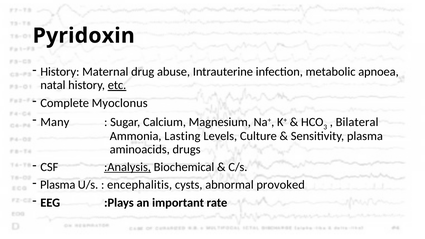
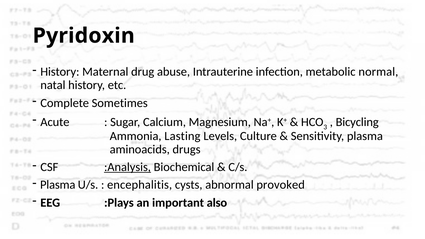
apnoea: apnoea -> normal
etc underline: present -> none
Myoclonus: Myoclonus -> Sometimes
Many: Many -> Acute
Bilateral: Bilateral -> Bicycling
rate: rate -> also
